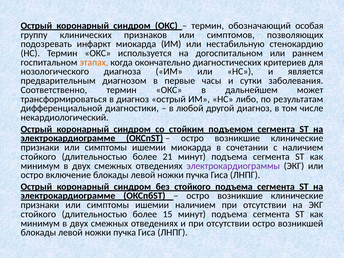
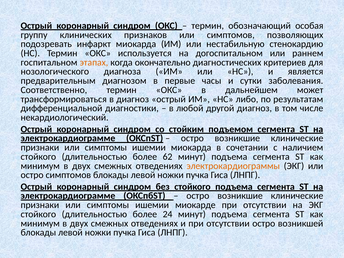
21: 21 -> 62
электрокардиограммы colour: purple -> orange
остро включение: включение -> симптомов
ишемии наличием: наличием -> миокарде
15: 15 -> 24
